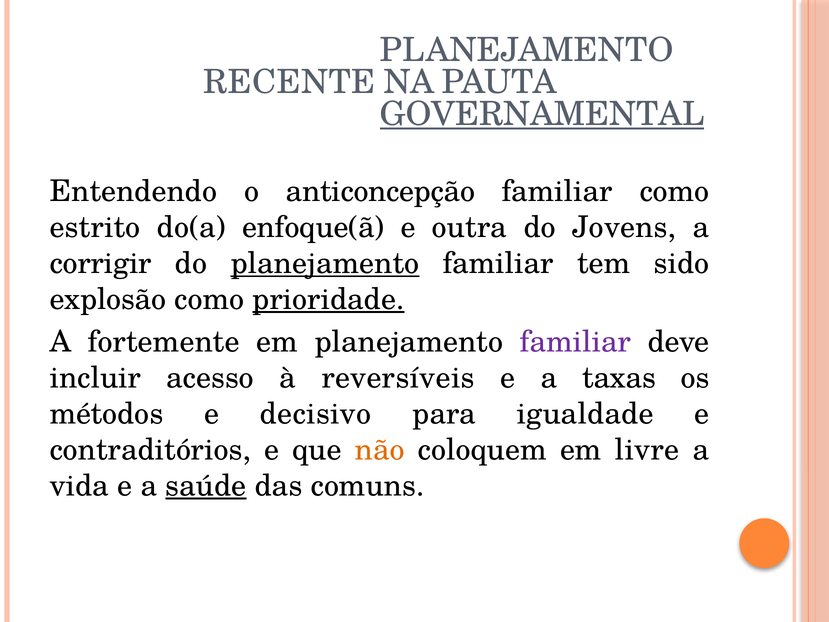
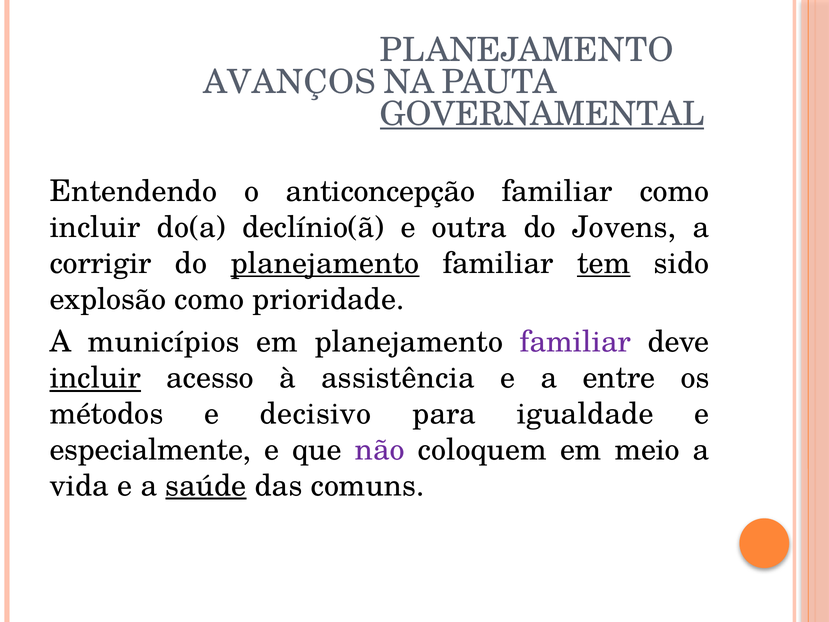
RECENTE: RECENTE -> AVANÇOS
estrito at (95, 227): estrito -> incluir
enfoque(ã: enfoque(ã -> declínio(ã
tem underline: none -> present
prioridade underline: present -> none
fortemente: fortemente -> municípios
incluir at (95, 378) underline: none -> present
reversíveis: reversíveis -> assistência
taxas: taxas -> entre
contraditórios: contraditórios -> especialmente
não colour: orange -> purple
livre: livre -> meio
